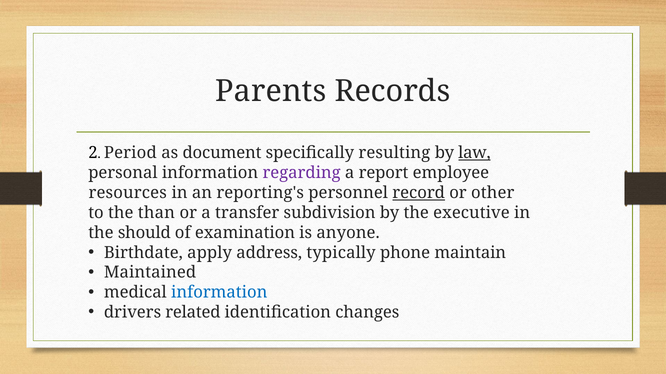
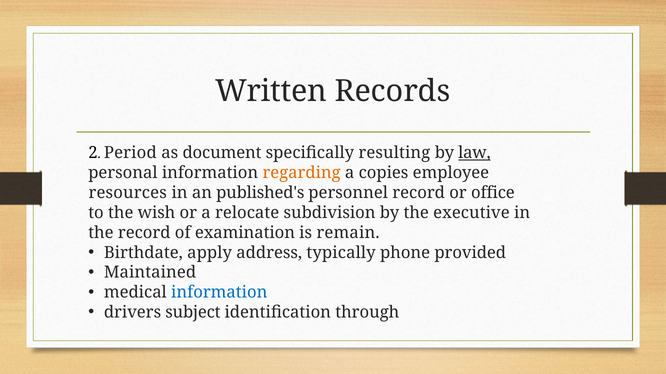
Parents: Parents -> Written
regarding colour: purple -> orange
report: report -> copies
reporting's: reporting's -> published's
record at (419, 193) underline: present -> none
other: other -> office
than: than -> wish
transfer: transfer -> relocate
the should: should -> record
anyone: anyone -> remain
maintain: maintain -> provided
related: related -> subject
changes: changes -> through
